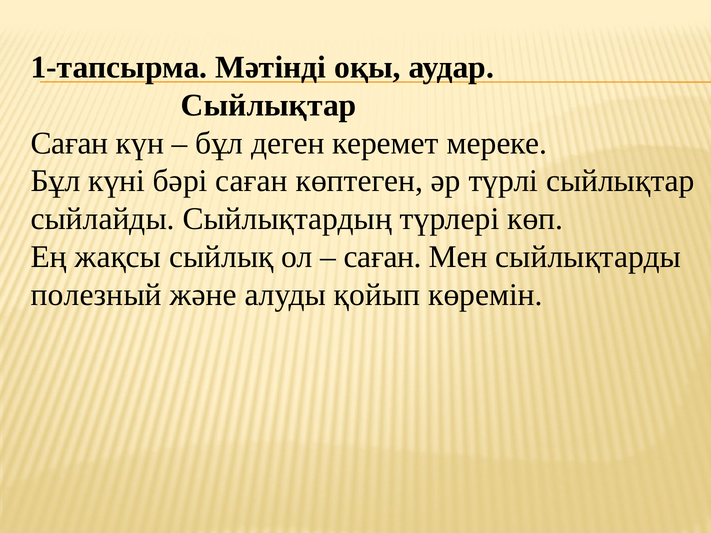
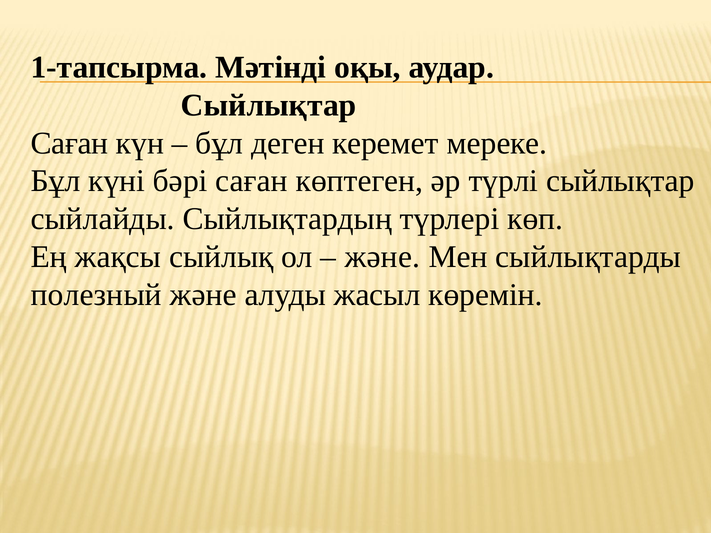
саған at (383, 257): саған -> және
қойып: қойып -> жасыл
